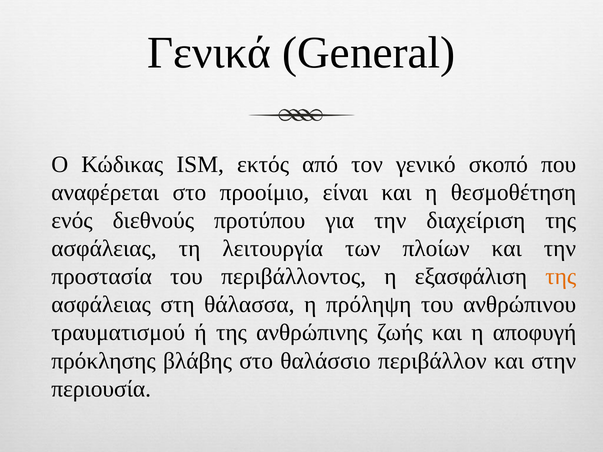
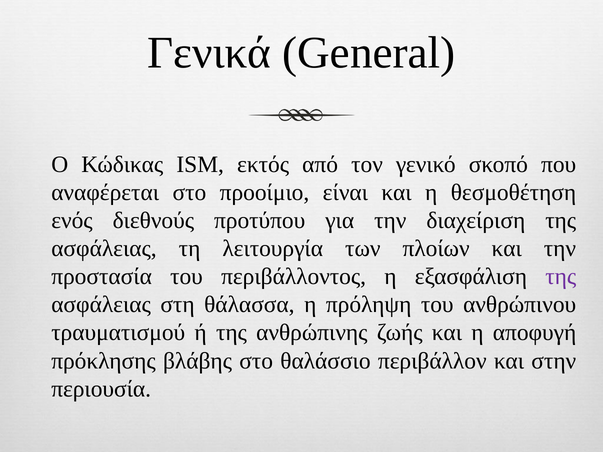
της at (561, 277) colour: orange -> purple
